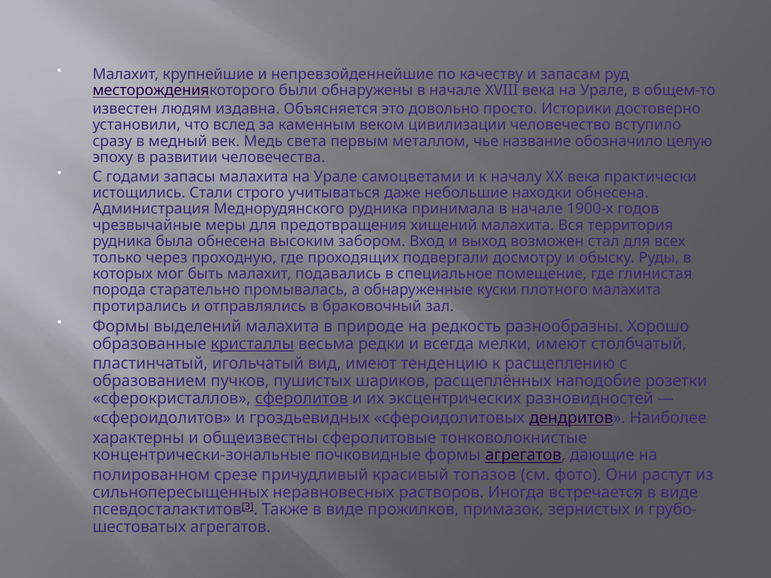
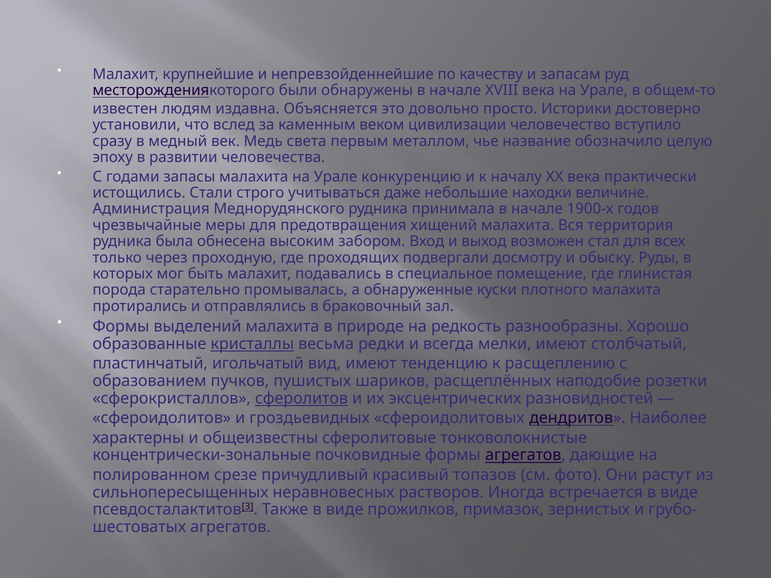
самоцветами: самоцветами -> конкуренцию
находки обнесена: обнесена -> величине
